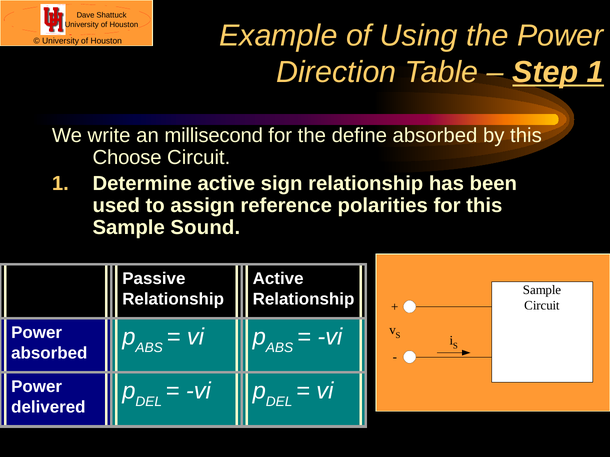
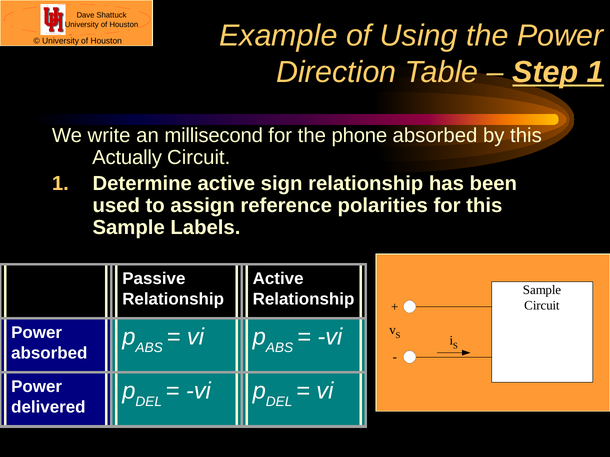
define: define -> phone
Choose: Choose -> Actually
Sound: Sound -> Labels
